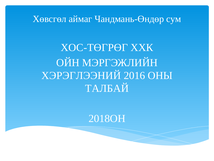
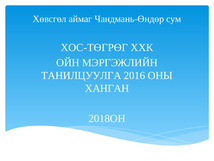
ХЭРЭГЛЭЭНИЙ: ХЭРЭГЛЭЭНИЙ -> ТАНИЛЦУУЛГА
ТАЛБАЙ: ТАЛБАЙ -> ХАНГАН
